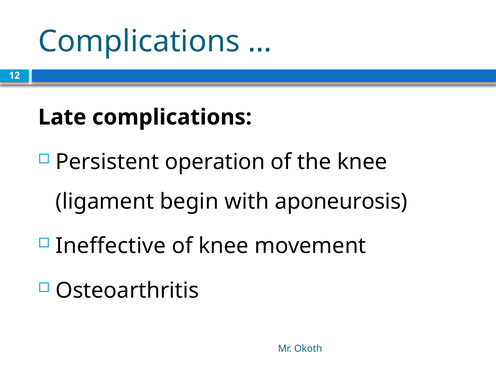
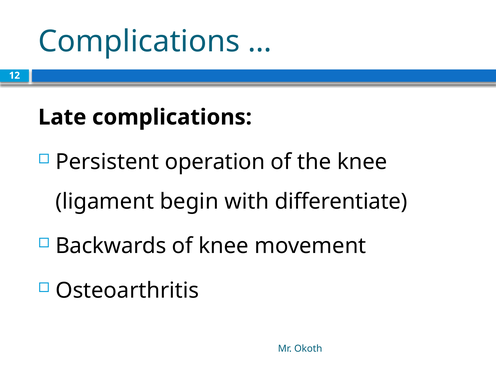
aponeurosis: aponeurosis -> differentiate
Ineffective: Ineffective -> Backwards
